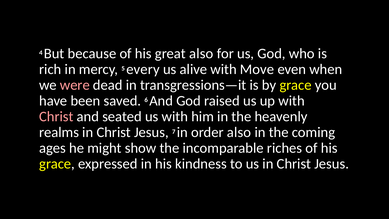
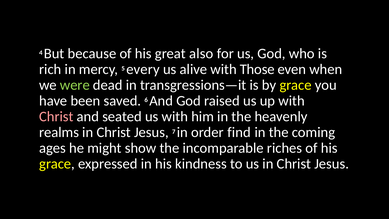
Move: Move -> Those
were colour: pink -> light green
order also: also -> find
